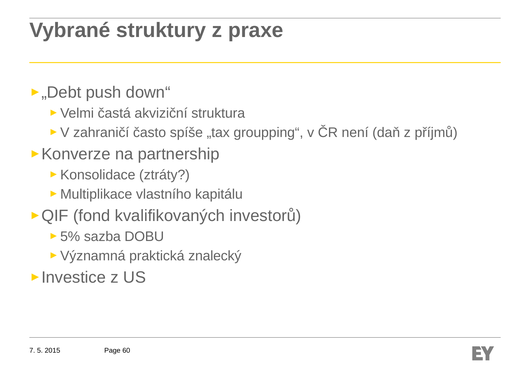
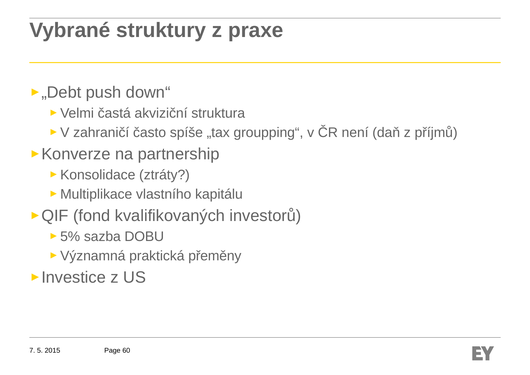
znalecký: znalecký -> přeměny
